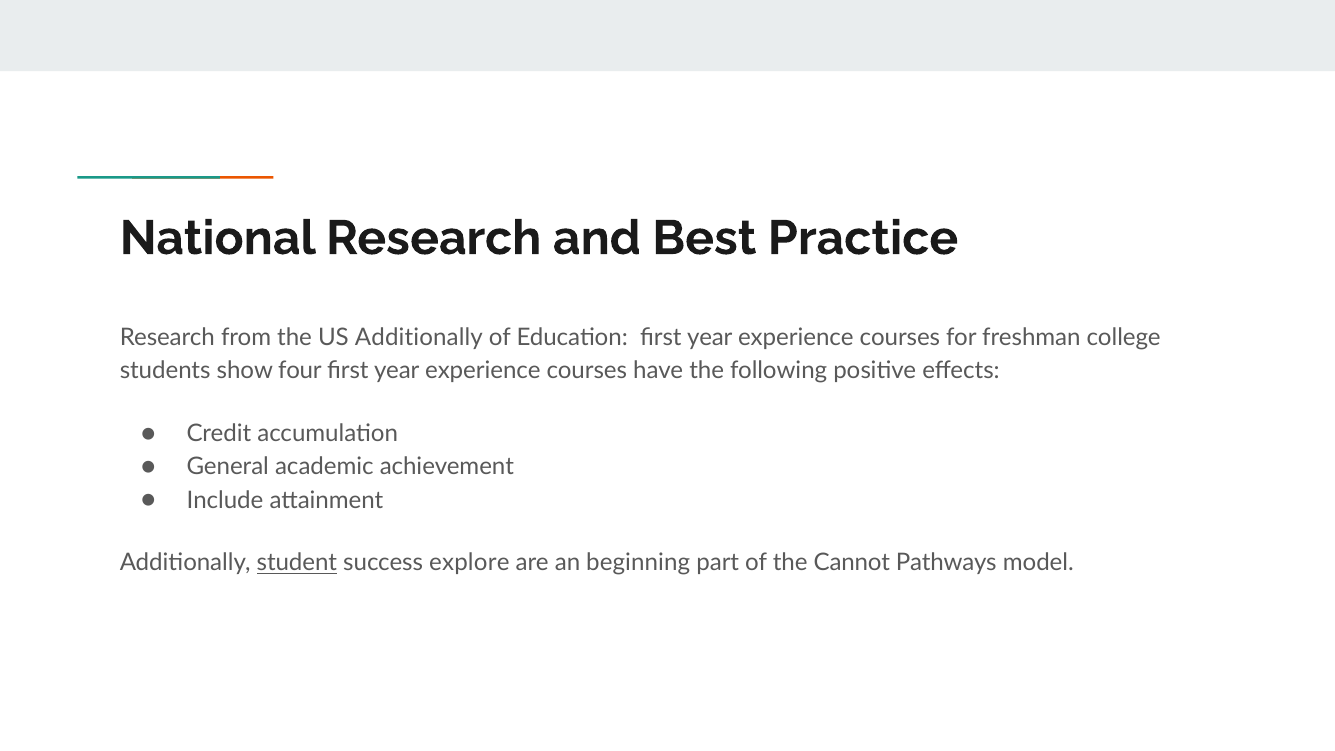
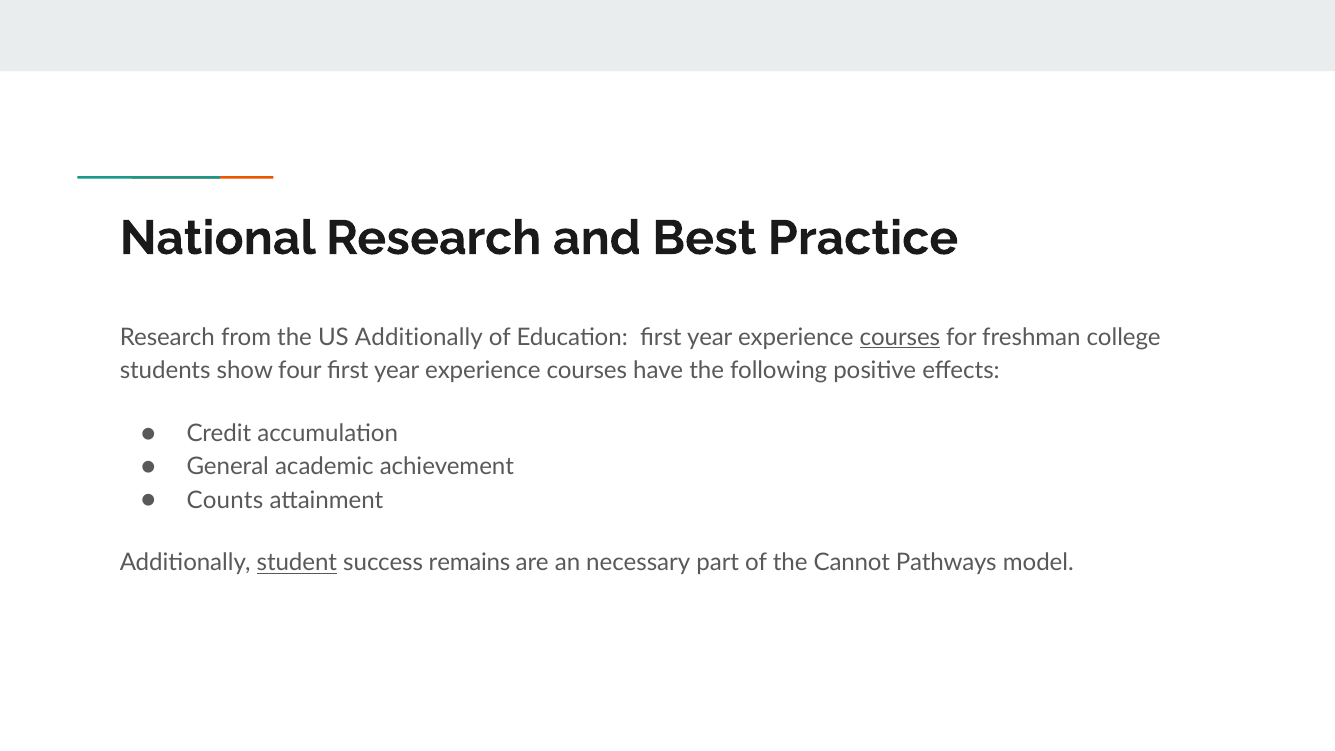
courses at (900, 337) underline: none -> present
Include: Include -> Counts
explore: explore -> remains
beginning: beginning -> necessary
